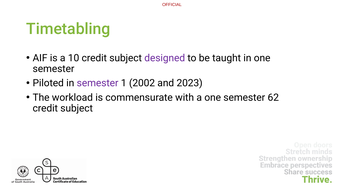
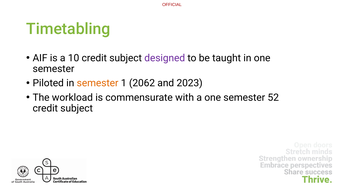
semester at (98, 83) colour: purple -> orange
2002: 2002 -> 2062
62: 62 -> 52
